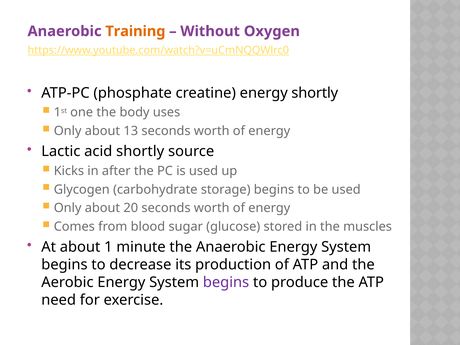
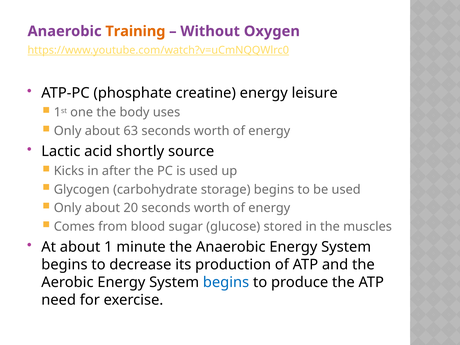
energy shortly: shortly -> leisure
13: 13 -> 63
begins at (226, 282) colour: purple -> blue
